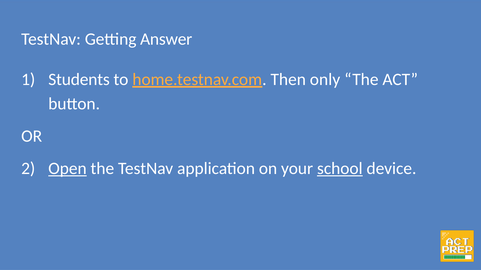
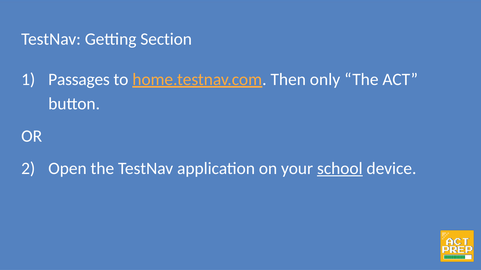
Answer: Answer -> Section
Students: Students -> Passages
Open underline: present -> none
